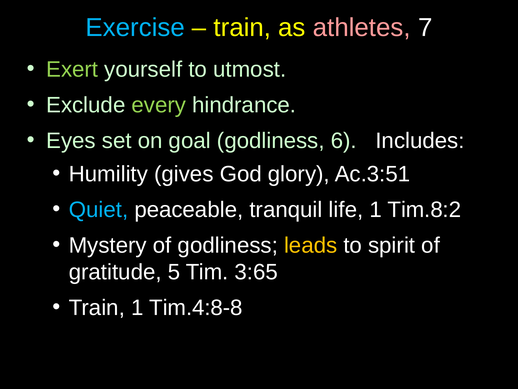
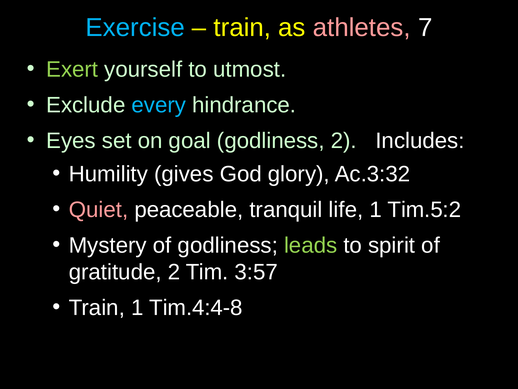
every colour: light green -> light blue
godliness 6: 6 -> 2
Ac.3:51: Ac.3:51 -> Ac.3:32
Quiet colour: light blue -> pink
Tim.8:2: Tim.8:2 -> Tim.5:2
leads colour: yellow -> light green
gratitude 5: 5 -> 2
3:65: 3:65 -> 3:57
Tim.4:8-8: Tim.4:8-8 -> Tim.4:4-8
